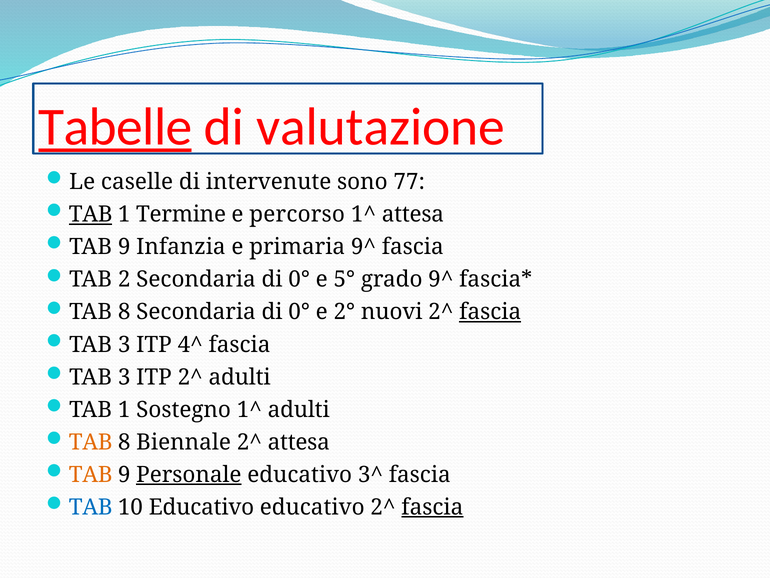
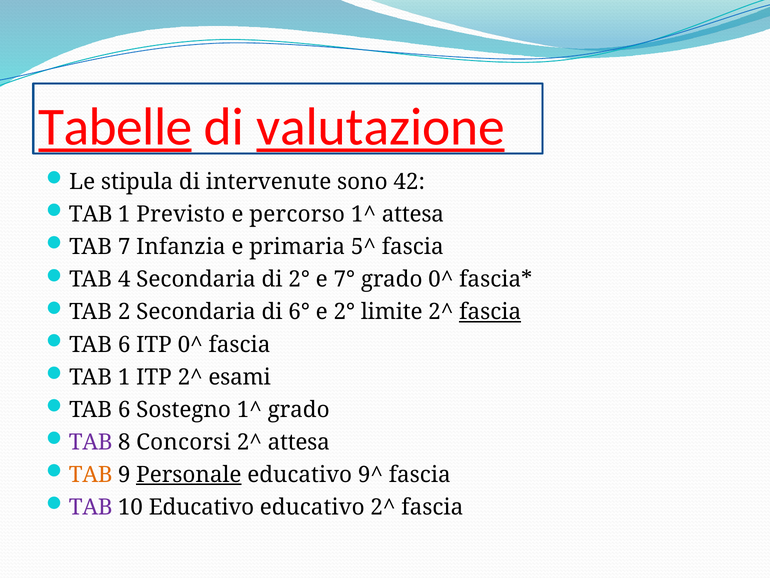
valutazione underline: none -> present
caselle: caselle -> stipula
77: 77 -> 42
TAB at (91, 214) underline: present -> none
Termine: Termine -> Previsto
9 at (124, 247): 9 -> 7
primaria 9^: 9^ -> 5^
2: 2 -> 4
0° at (299, 279): 0° -> 2°
5°: 5° -> 7°
grado 9^: 9^ -> 0^
8 at (124, 312): 8 -> 2
0° at (299, 312): 0° -> 6°
nuovi: nuovi -> limite
3 at (124, 344): 3 -> 6
ITP 4^: 4^ -> 0^
3 at (124, 377): 3 -> 1
2^ adulti: adulti -> esami
1 at (124, 409): 1 -> 6
1^ adulti: adulti -> grado
TAB at (91, 442) colour: orange -> purple
Biennale: Biennale -> Concorsi
3^: 3^ -> 9^
TAB at (91, 507) colour: blue -> purple
fascia at (432, 507) underline: present -> none
